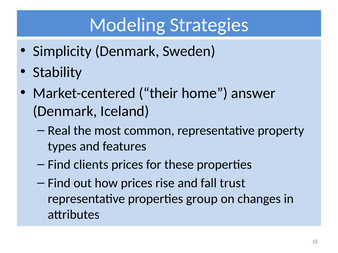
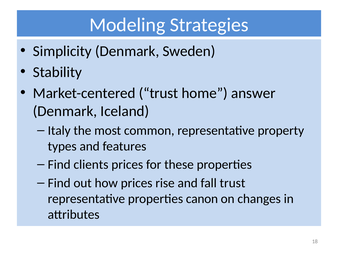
Market-centered their: their -> trust
Real: Real -> Italy
group: group -> canon
